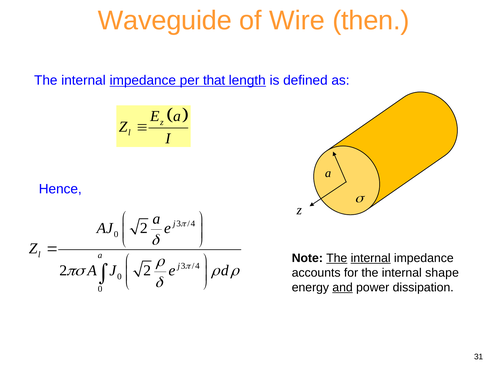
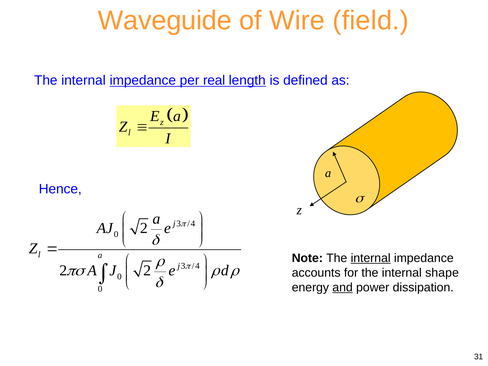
then: then -> field
that: that -> real
The at (337, 258) underline: present -> none
